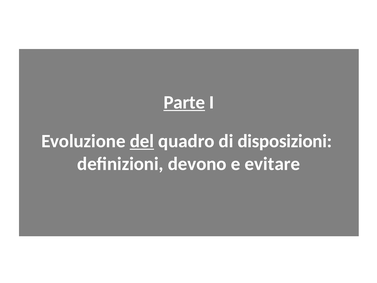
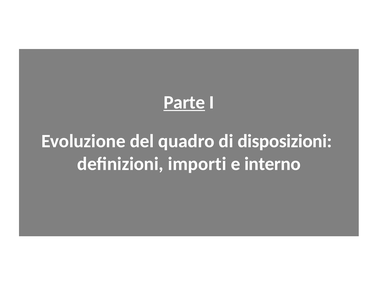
del underline: present -> none
devono: devono -> importi
evitare: evitare -> interno
